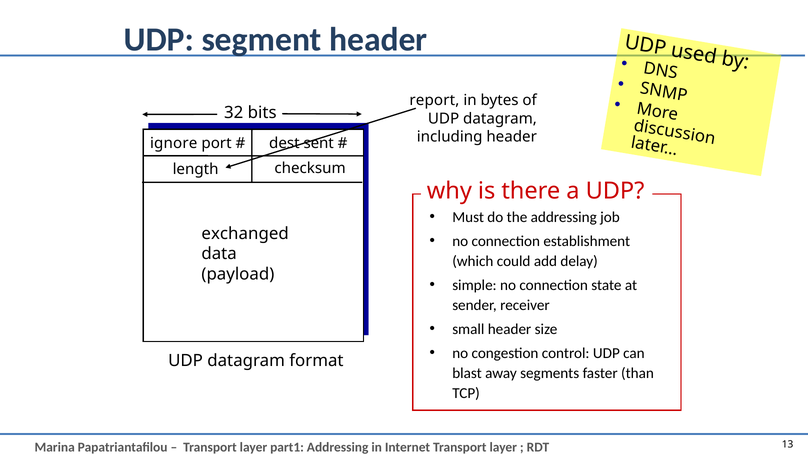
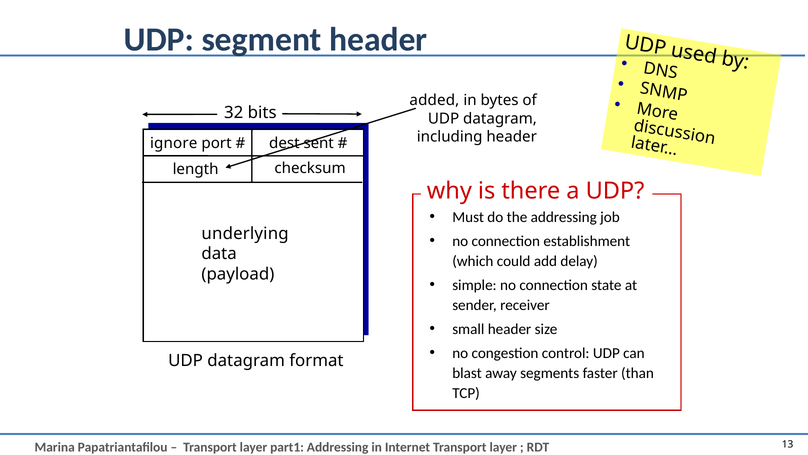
report: report -> added
exchanged: exchanged -> underlying
